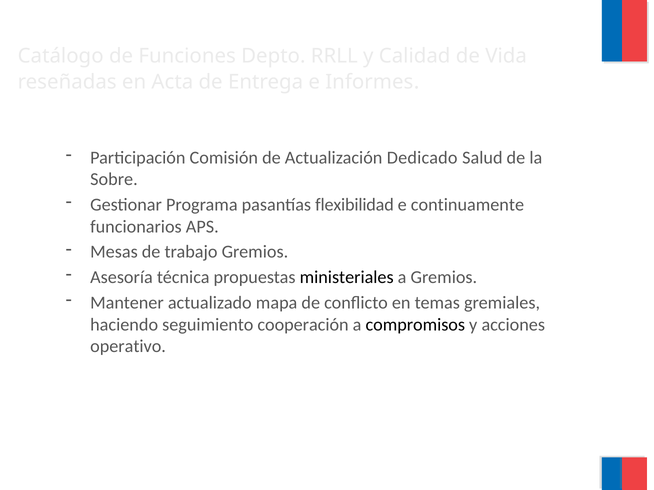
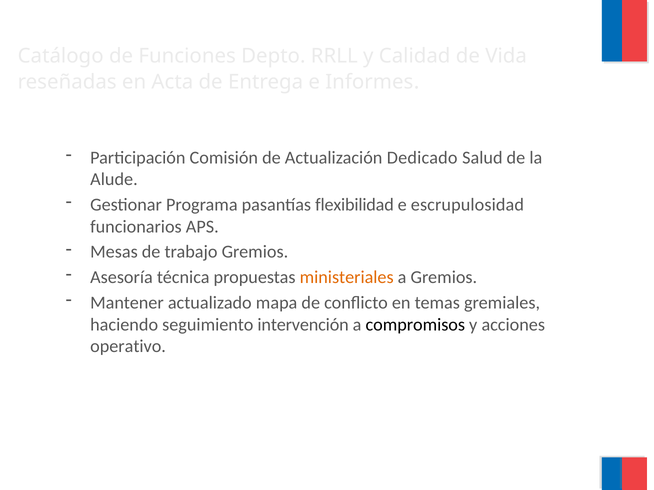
Sobre: Sobre -> Alude
continuamente: continuamente -> escrupulosidad
ministeriales colour: black -> orange
cooperación: cooperación -> intervención
